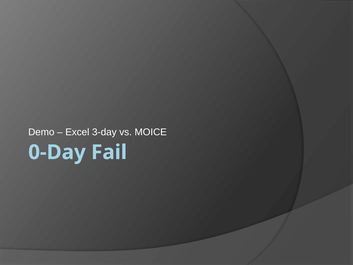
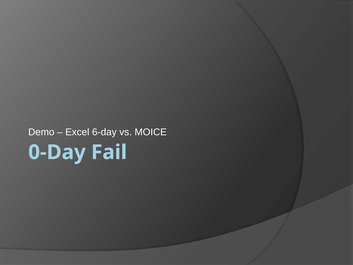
3-day: 3-day -> 6-day
